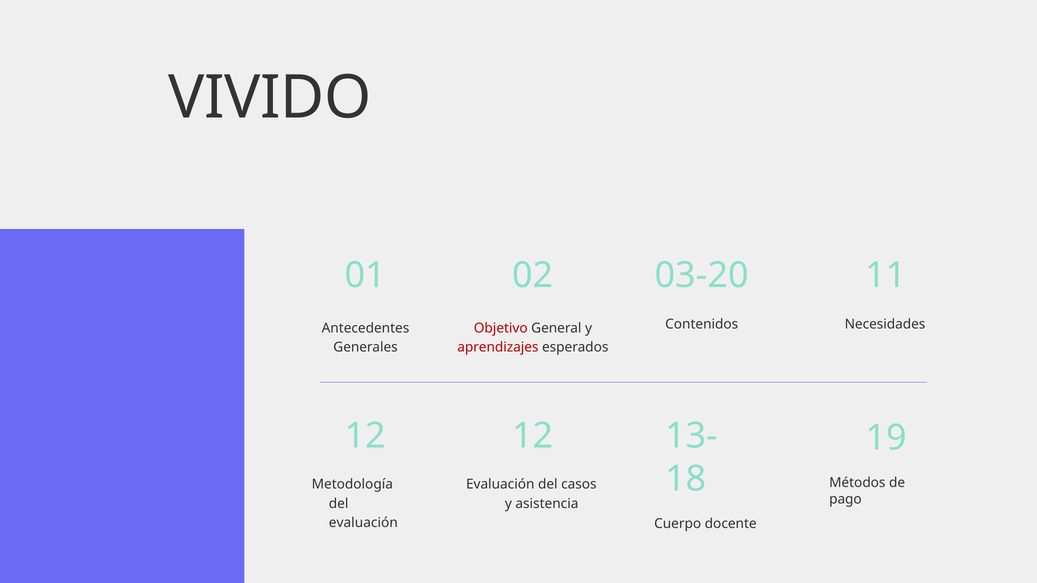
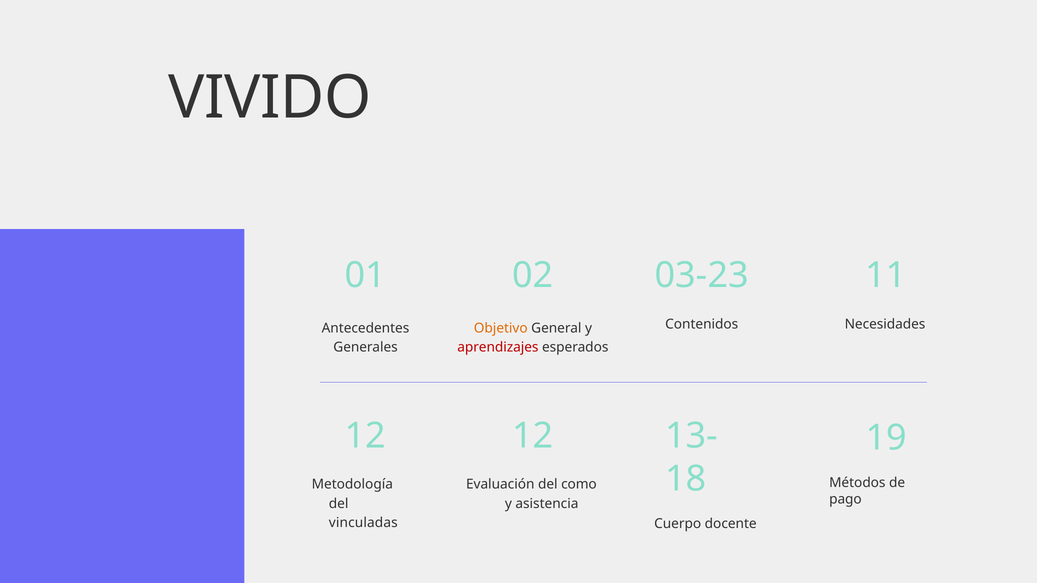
03-20: 03-20 -> 03-23
Objetivo colour: red -> orange
casos: casos -> como
evaluación at (363, 523): evaluación -> vinculadas
